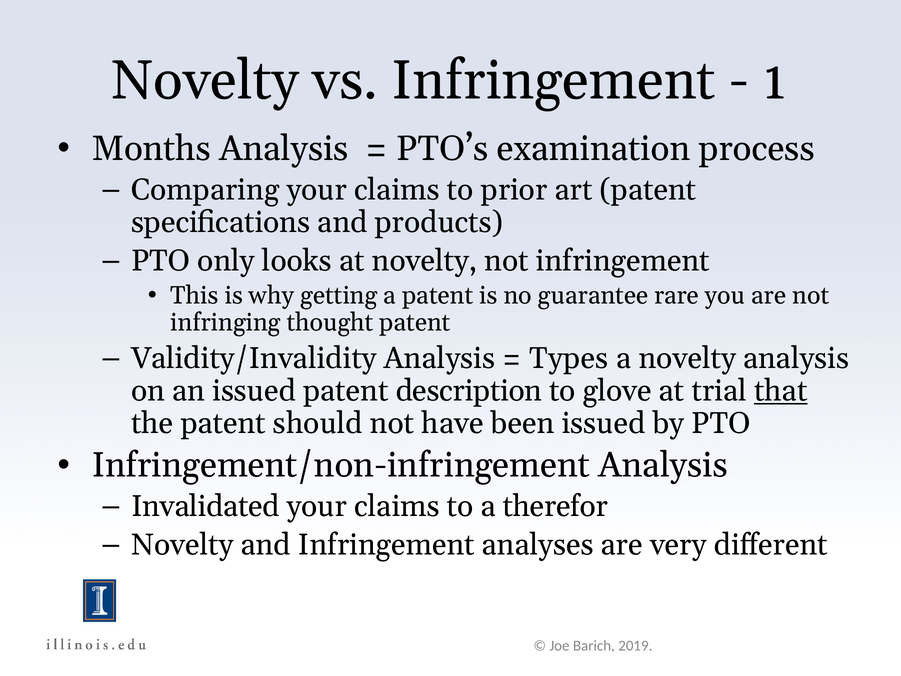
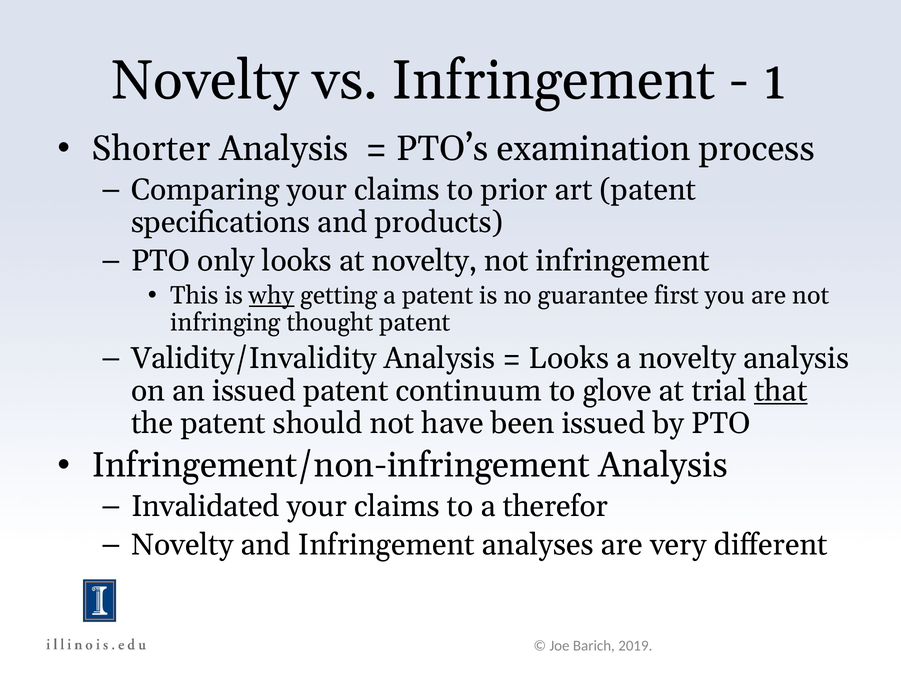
Months: Months -> Shorter
why underline: none -> present
rare: rare -> first
Types at (569, 358): Types -> Looks
description: description -> continuum
